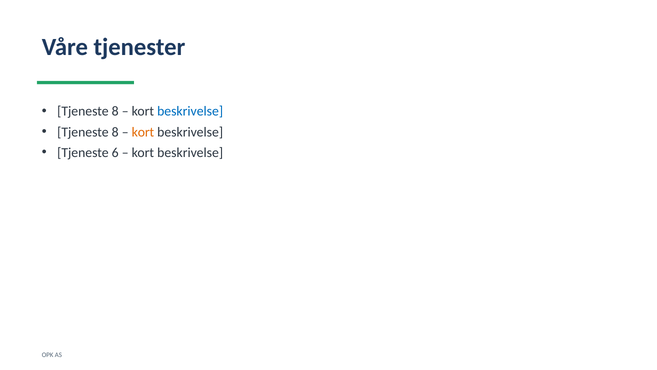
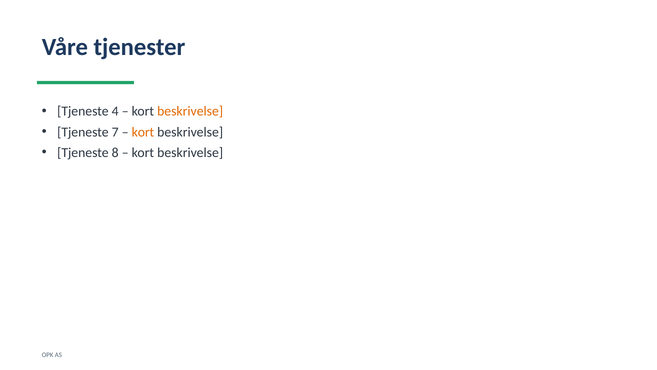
8 at (115, 111): 8 -> 4
beskrivelse at (190, 111) colour: blue -> orange
8 at (115, 132): 8 -> 7
6: 6 -> 8
